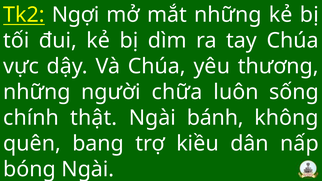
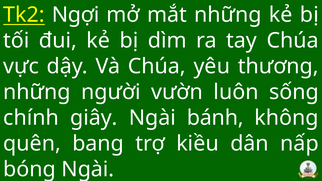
chữa: chữa -> vườn
thật: thật -> giây
